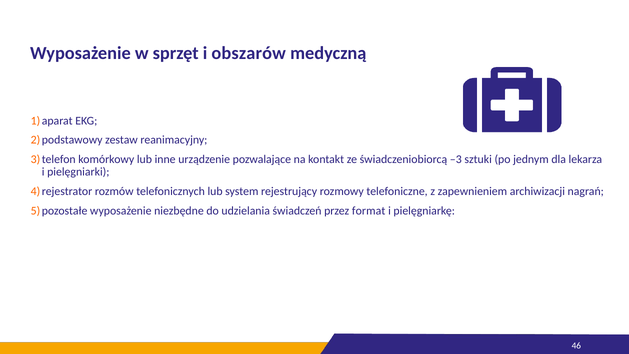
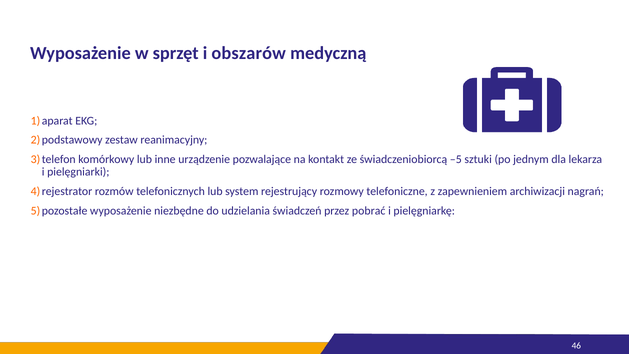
‒3: ‒3 -> ‒5
format: format -> pobrać
